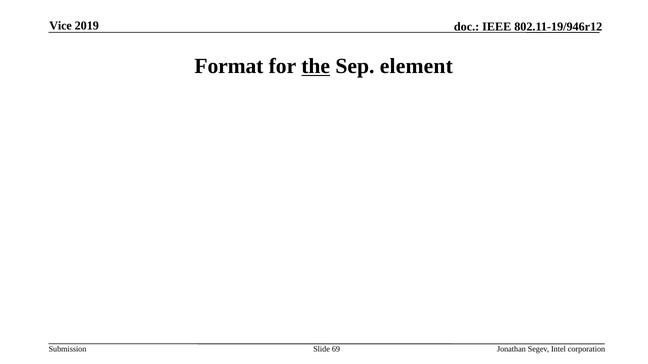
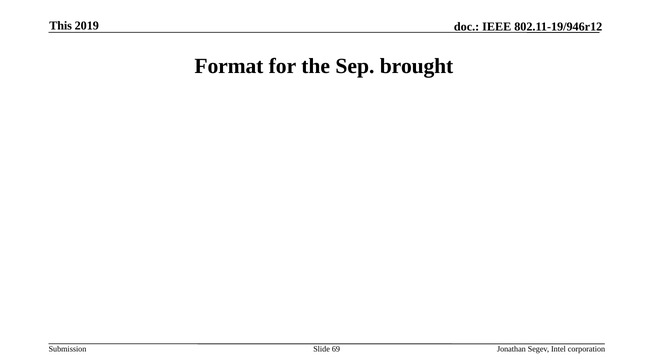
Vice: Vice -> This
the underline: present -> none
element: element -> brought
